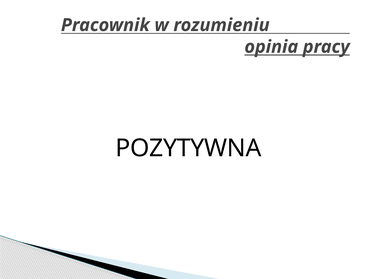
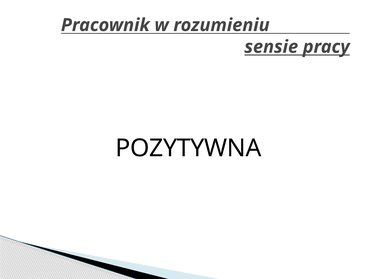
opinia: opinia -> sensie
